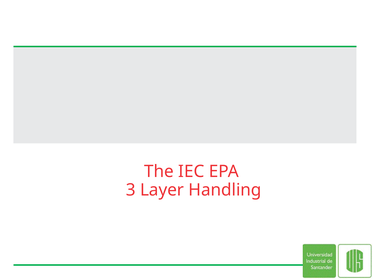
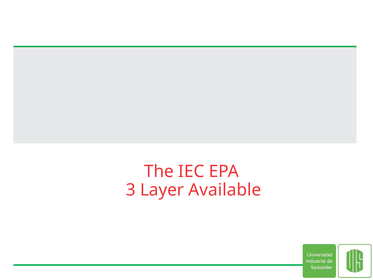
Handling: Handling -> Available
